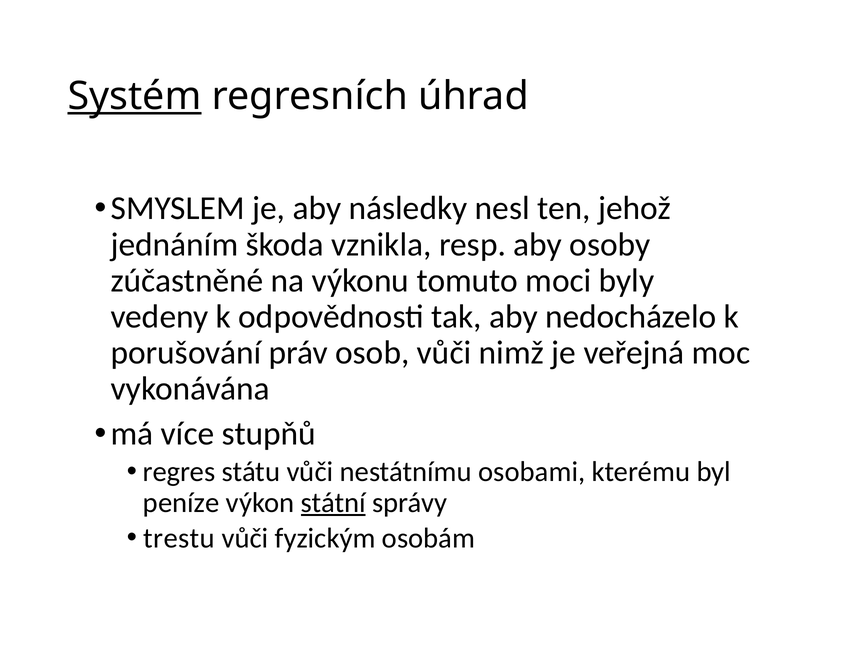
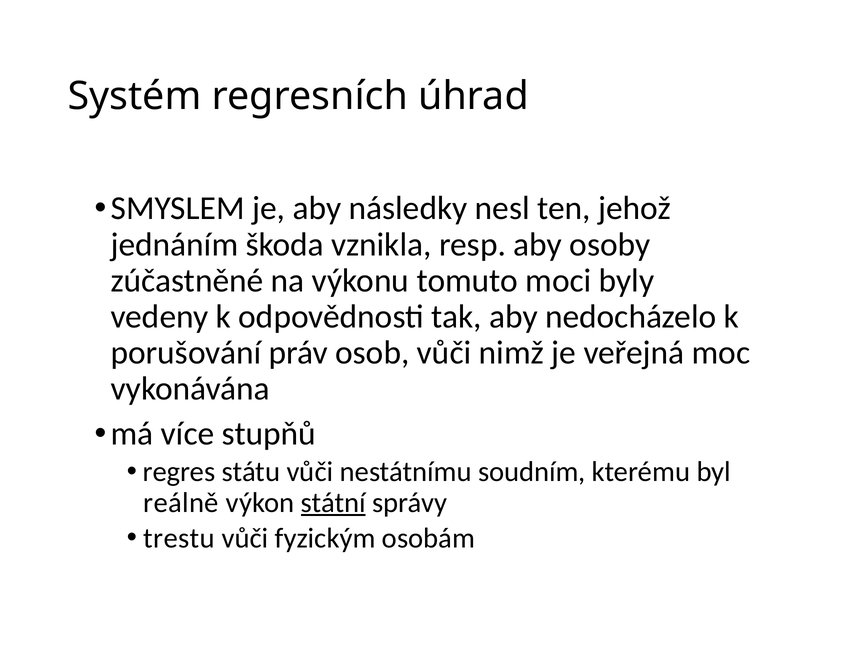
Systém underline: present -> none
osobami: osobami -> soudním
peníze: peníze -> reálně
